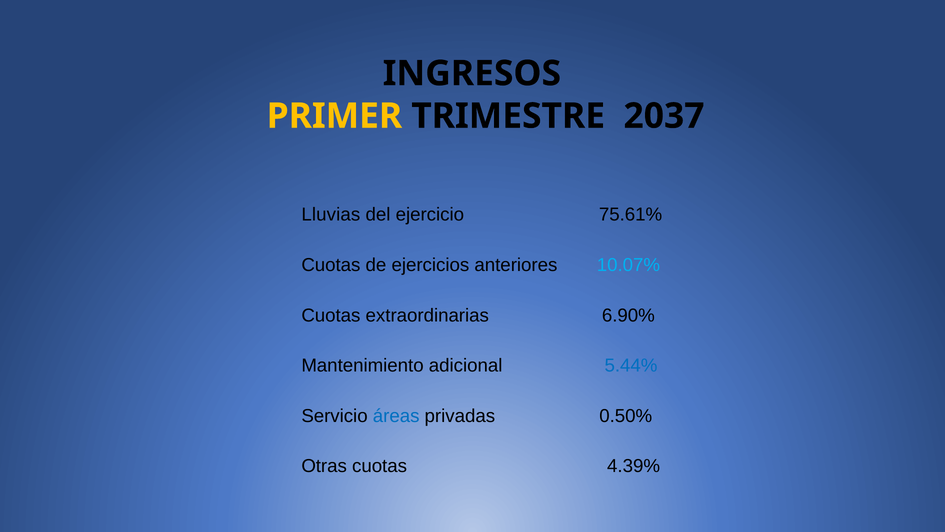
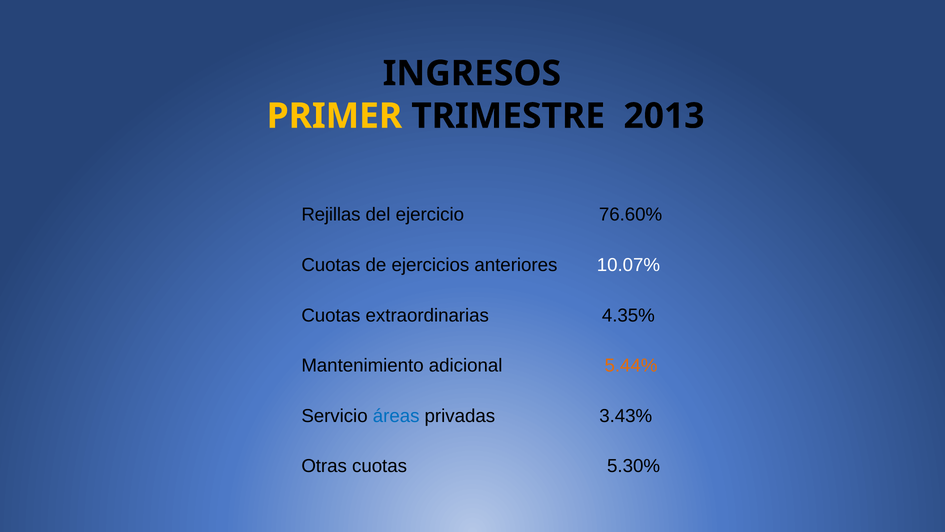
2037: 2037 -> 2013
Lluvias: Lluvias -> Rejillas
75.61%: 75.61% -> 76.60%
10.07% colour: light blue -> white
6.90%: 6.90% -> 4.35%
5.44% colour: blue -> orange
0.50%: 0.50% -> 3.43%
4.39%: 4.39% -> 5.30%
